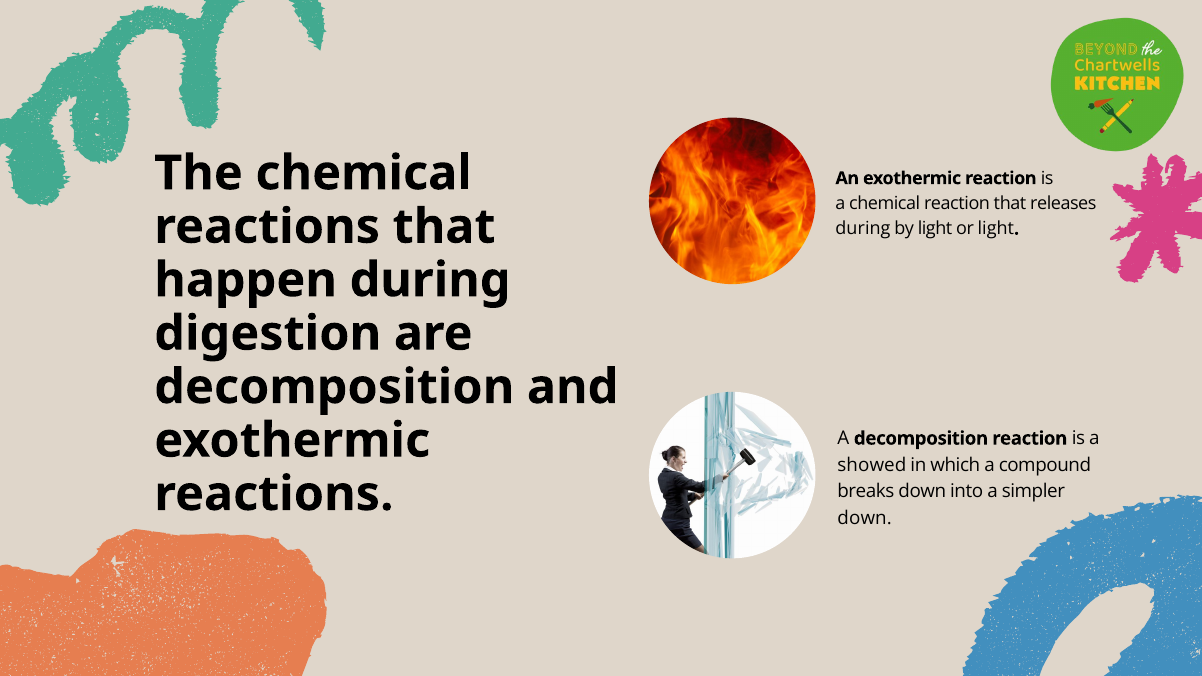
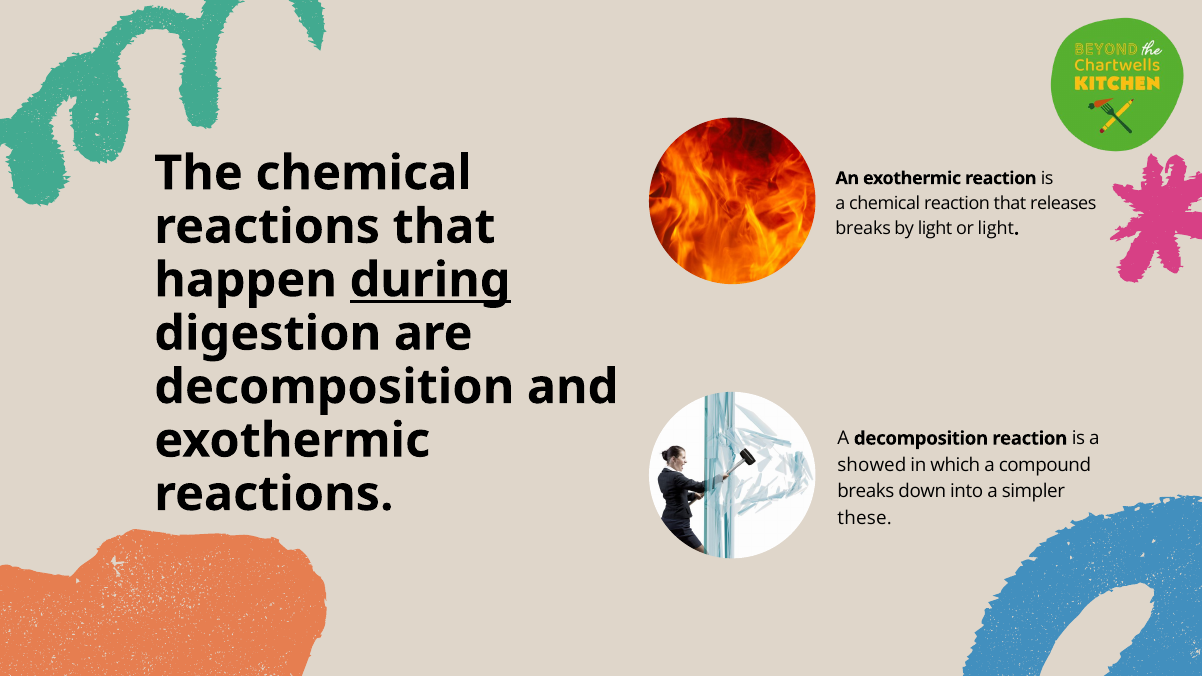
during at (863, 229): during -> breaks
during at (430, 280) underline: none -> present
down at (865, 518): down -> these
